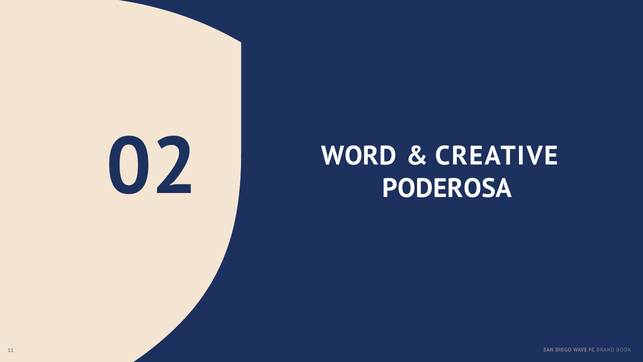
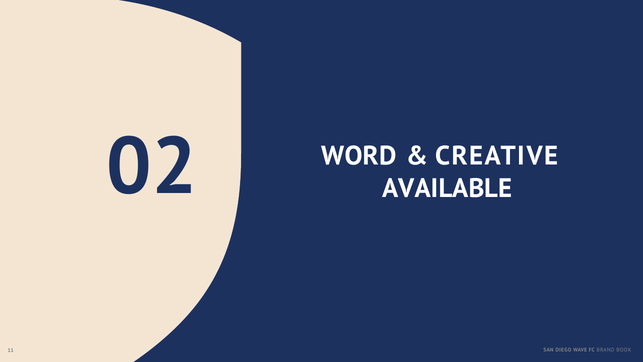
PODEROSA: PODEROSA -> AVAILABLE
